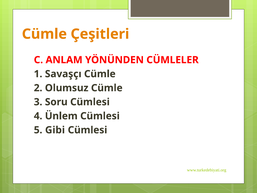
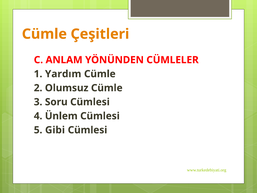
Savaşçı: Savaşçı -> Yardım
